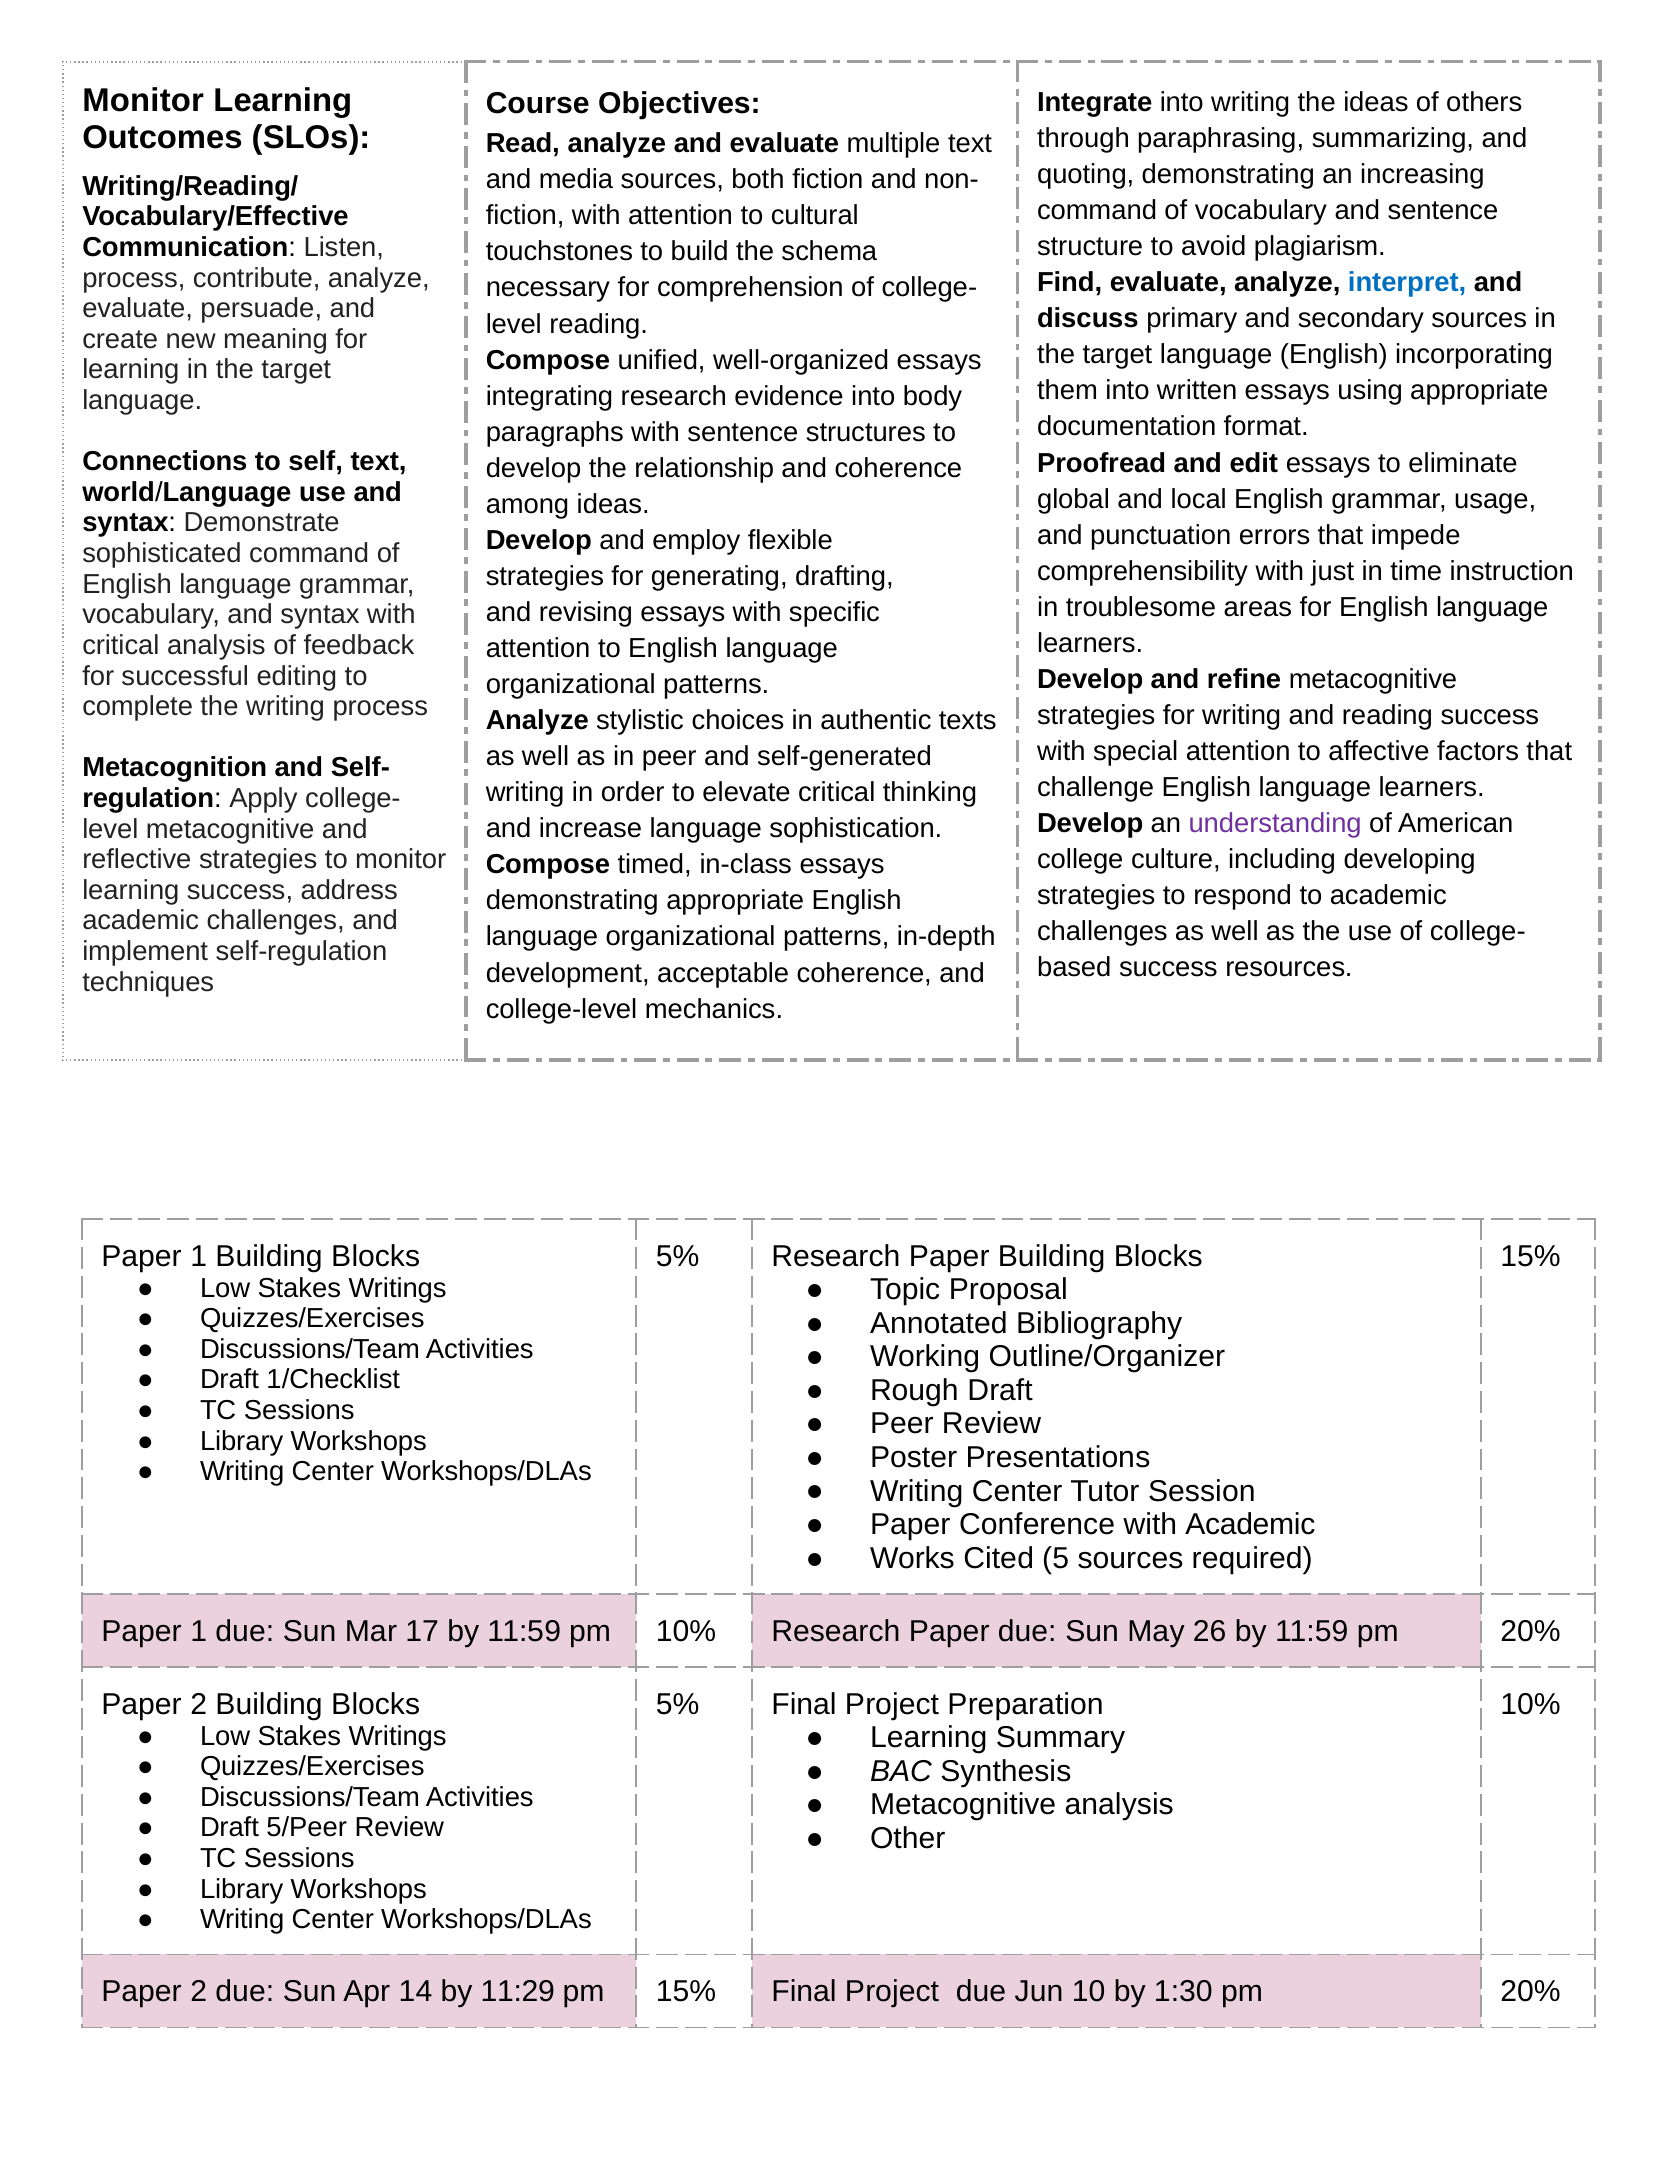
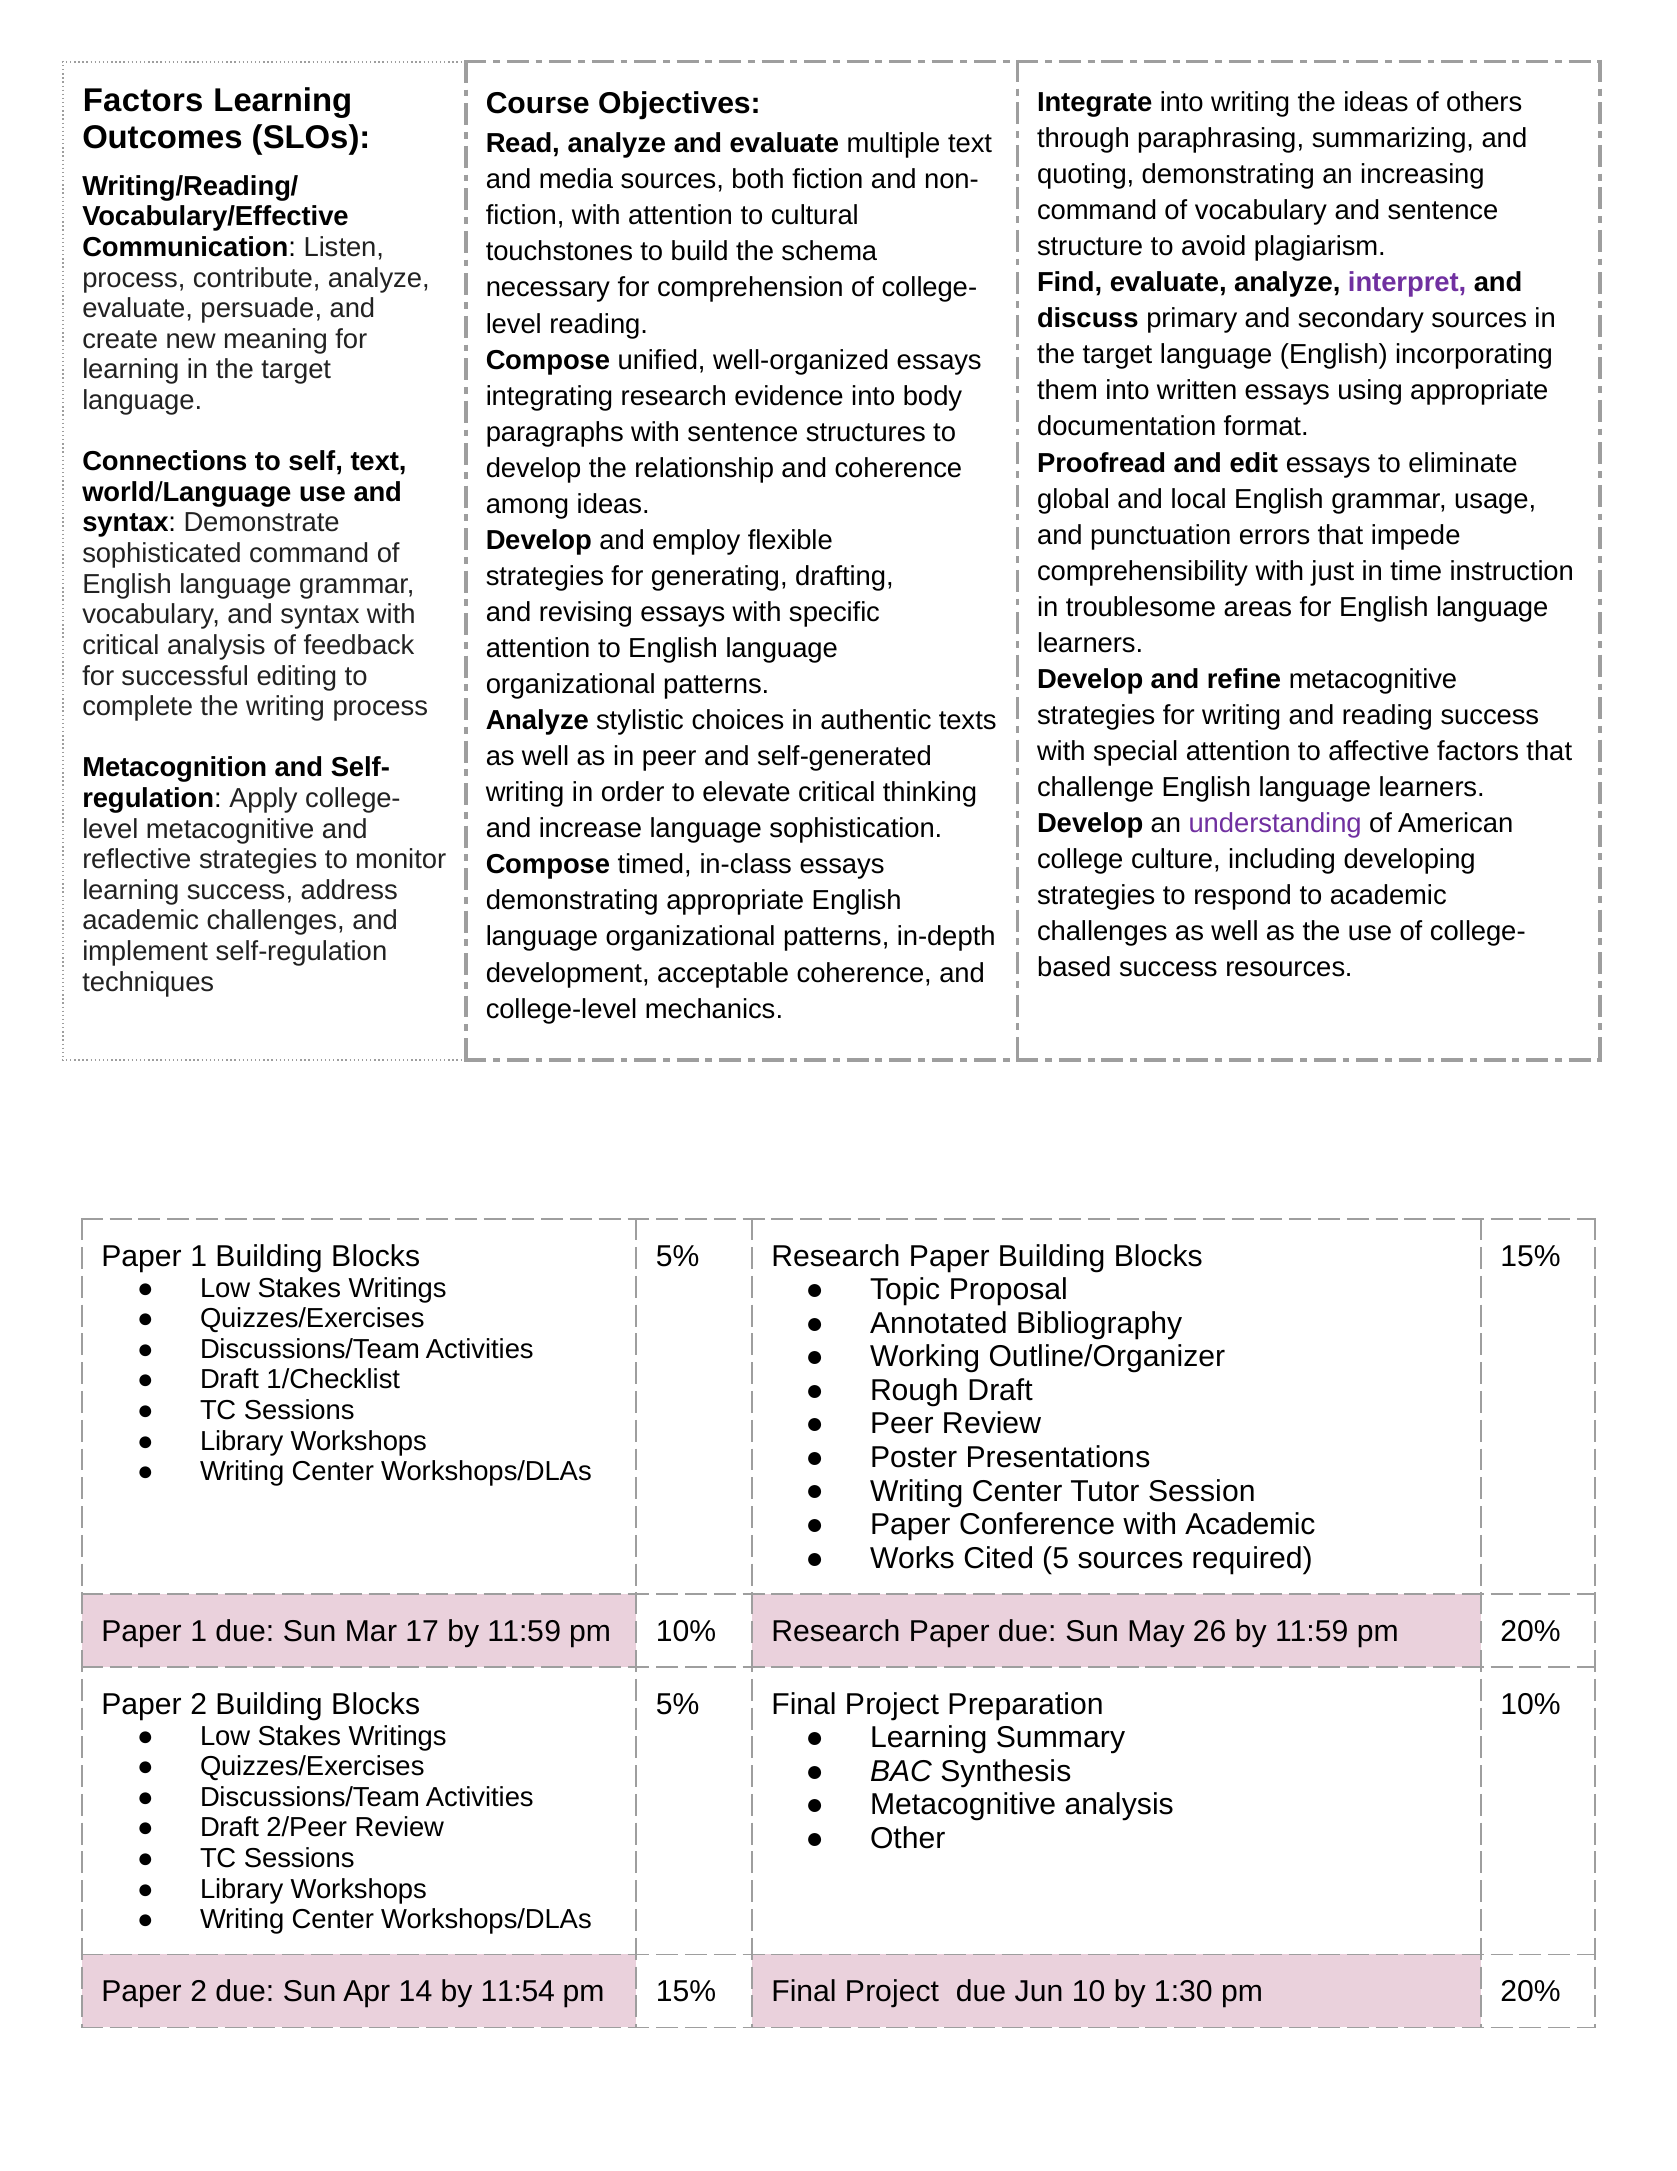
Monitor at (143, 100): Monitor -> Factors
interpret colour: blue -> purple
5/Peer: 5/Peer -> 2/Peer
11:29: 11:29 -> 11:54
